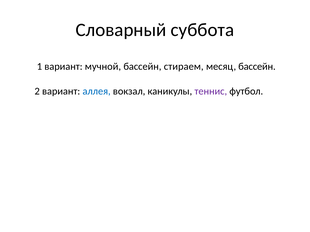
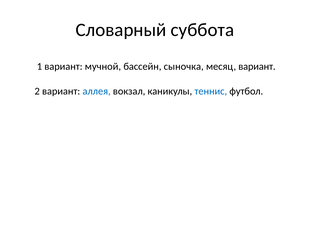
стираем: стираем -> сыночка
месяц бассейн: бассейн -> вариант
теннис colour: purple -> blue
